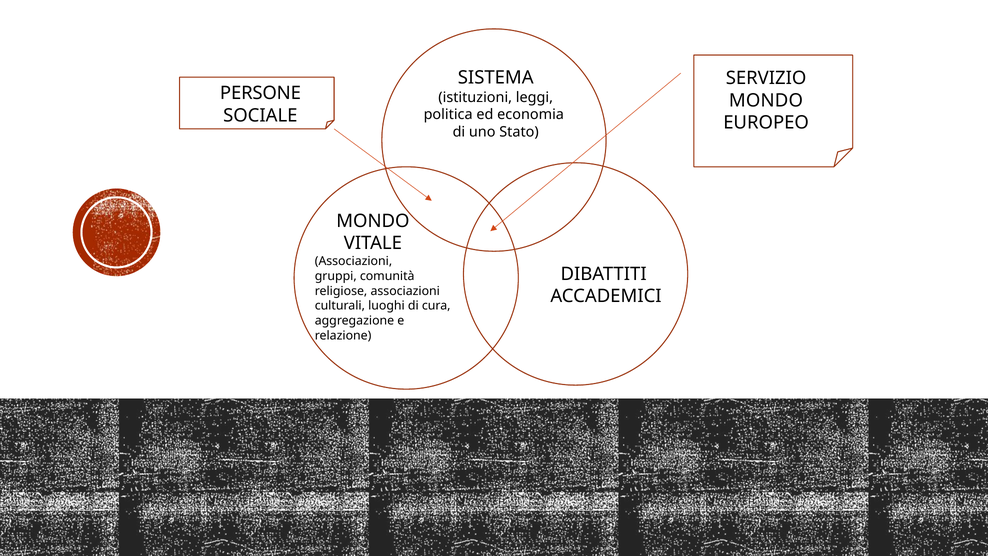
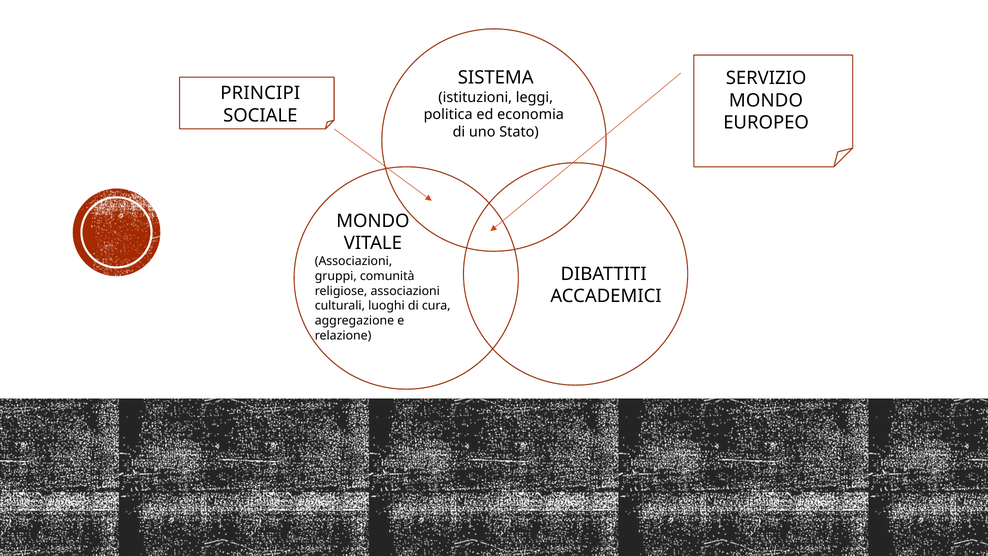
PERSONE: PERSONE -> PRINCIPI
